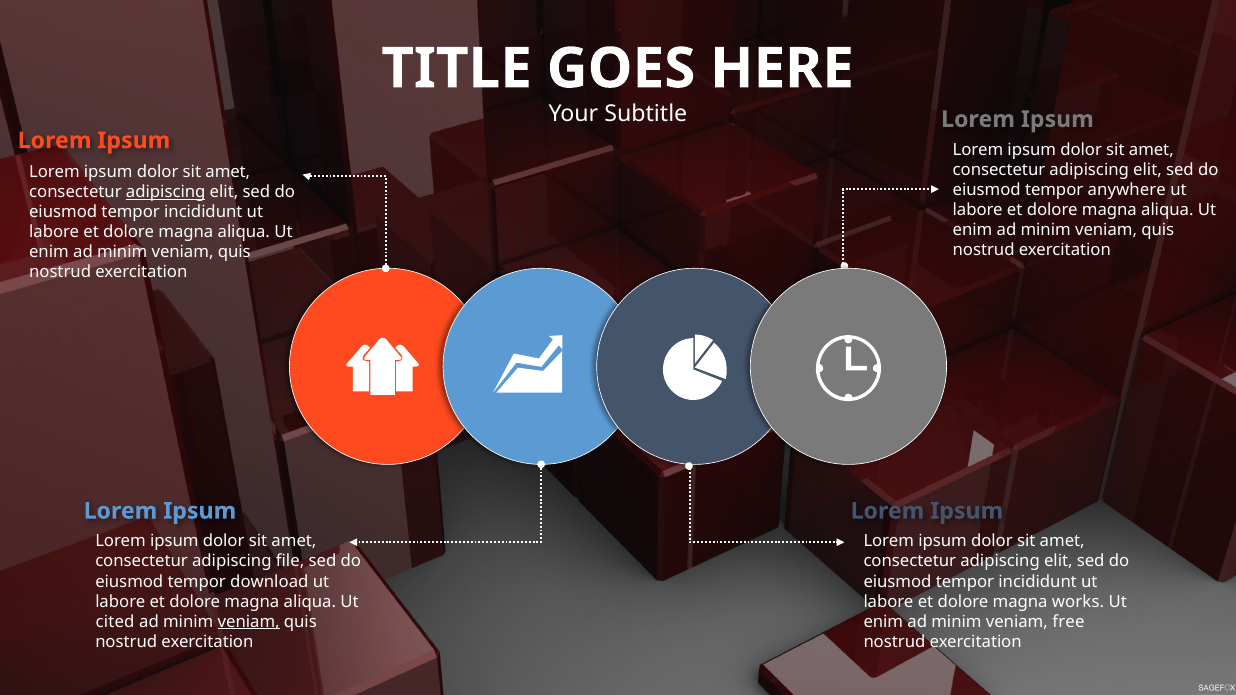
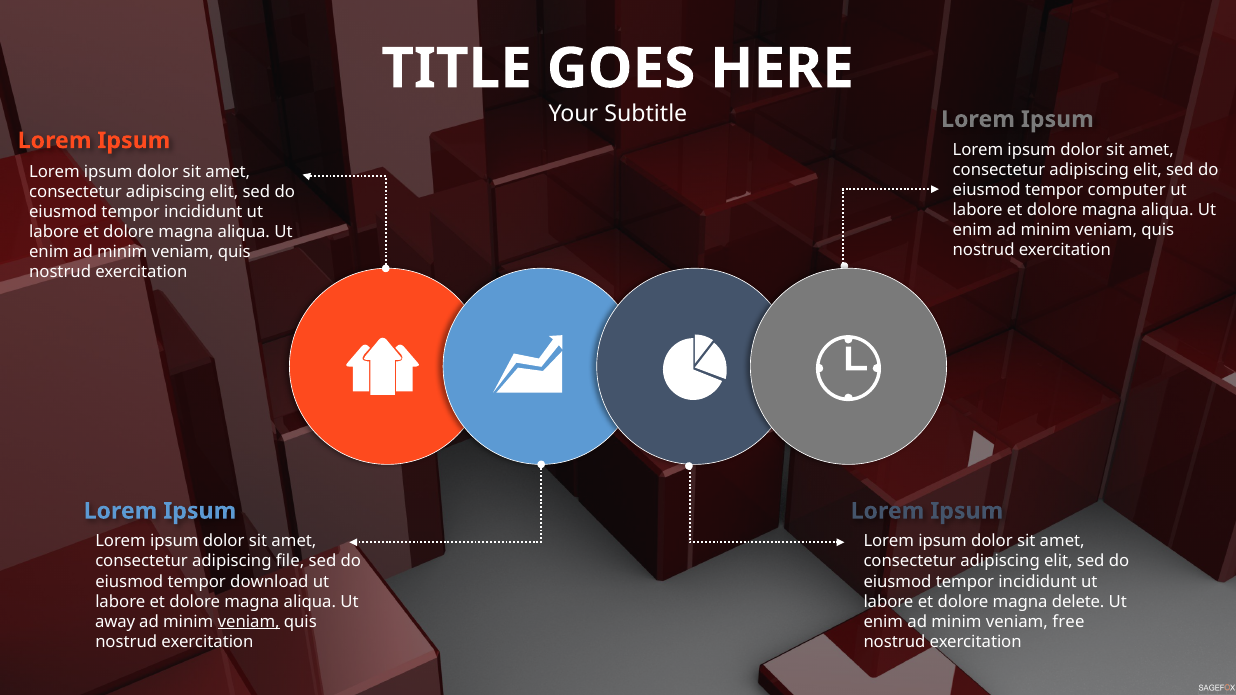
anywhere: anywhere -> computer
adipiscing at (166, 192) underline: present -> none
works: works -> delete
cited: cited -> away
